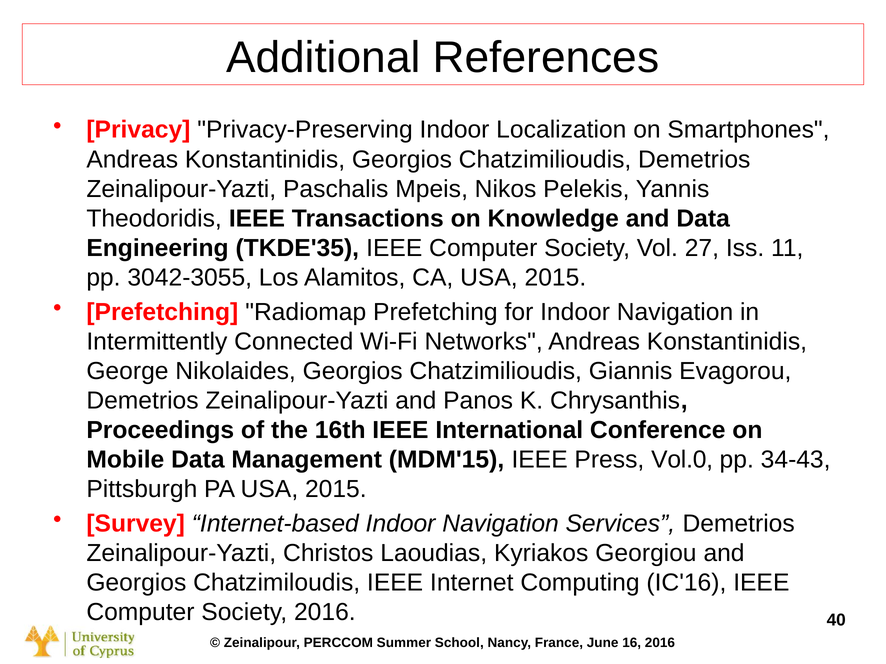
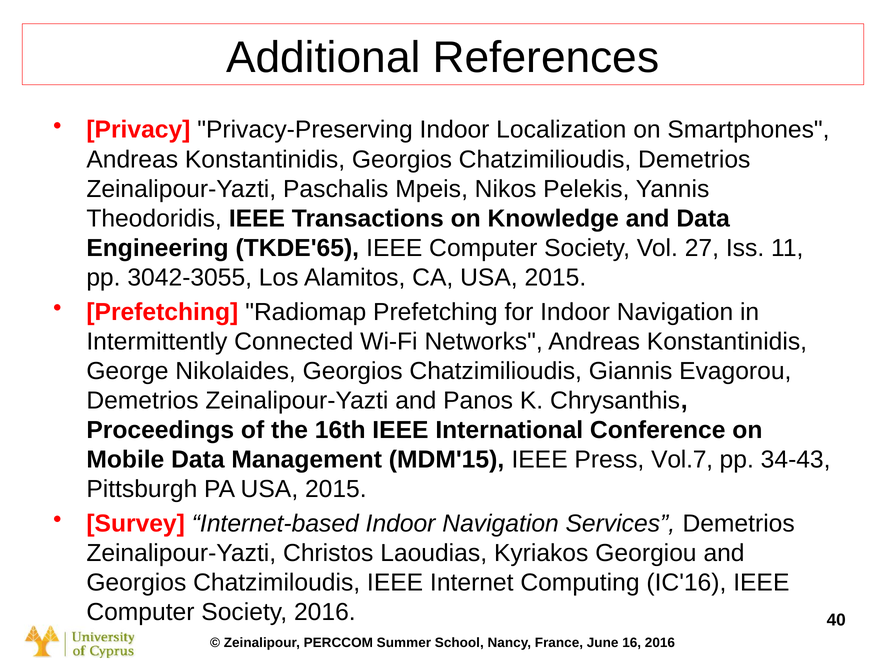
TKDE'35: TKDE'35 -> TKDE'65
Vol.0: Vol.0 -> Vol.7
